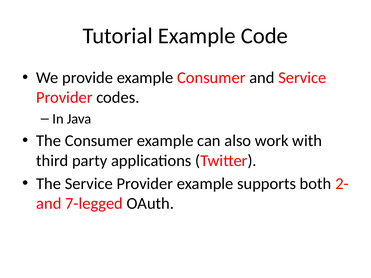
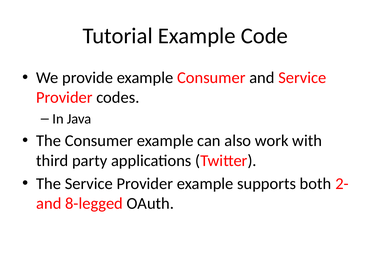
7-legged: 7-legged -> 8-legged
